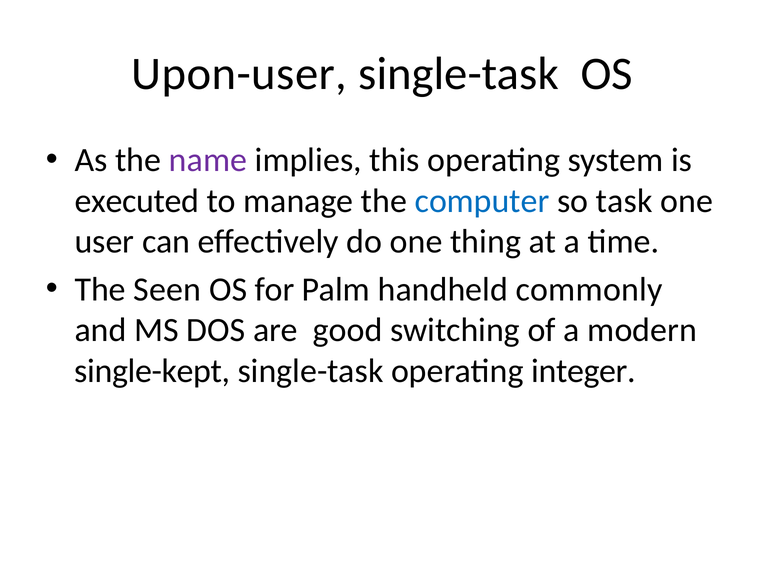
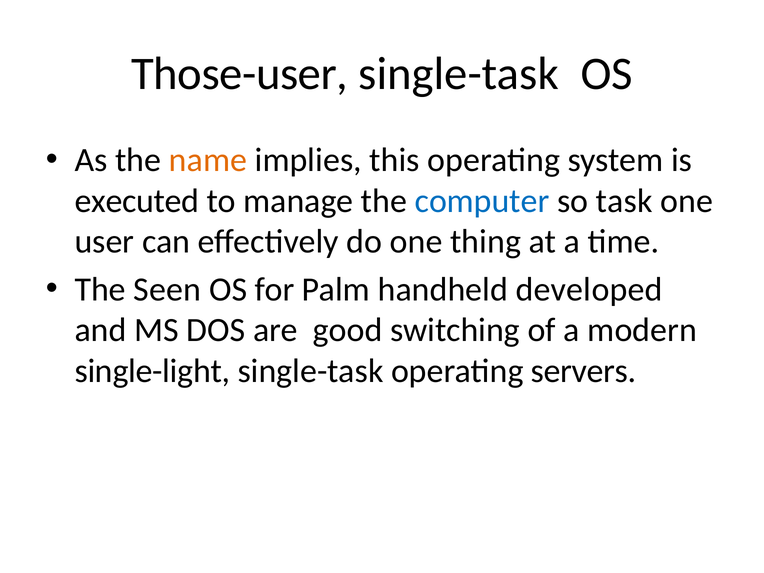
Upon-user: Upon-user -> Those-user
name colour: purple -> orange
commonly: commonly -> developed
single-kept: single-kept -> single-light
integer: integer -> servers
